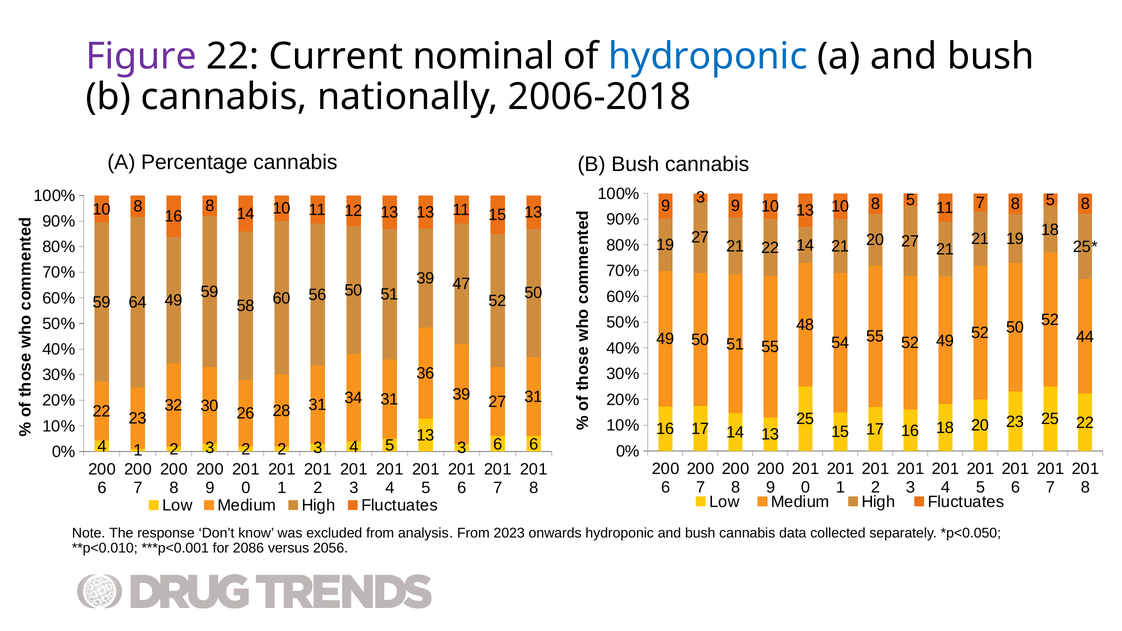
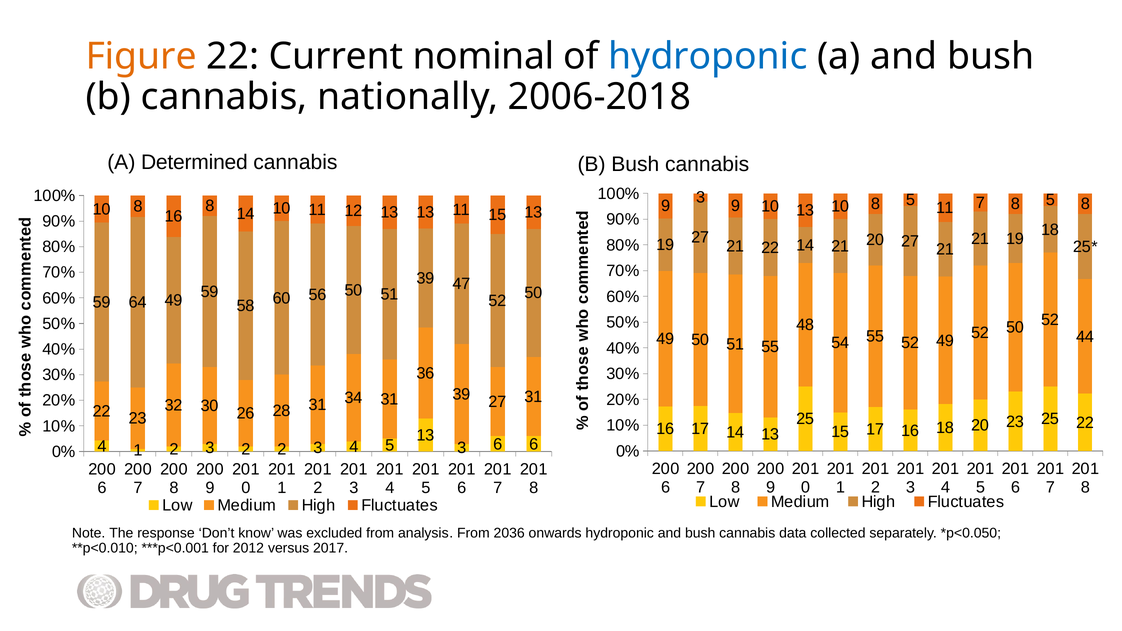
Figure colour: purple -> orange
Percentage: Percentage -> Determined
2023: 2023 -> 2036
2086: 2086 -> 2012
2056: 2056 -> 2017
